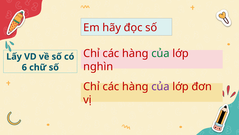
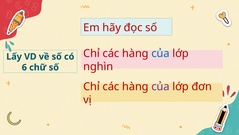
của at (160, 53) colour: green -> blue
